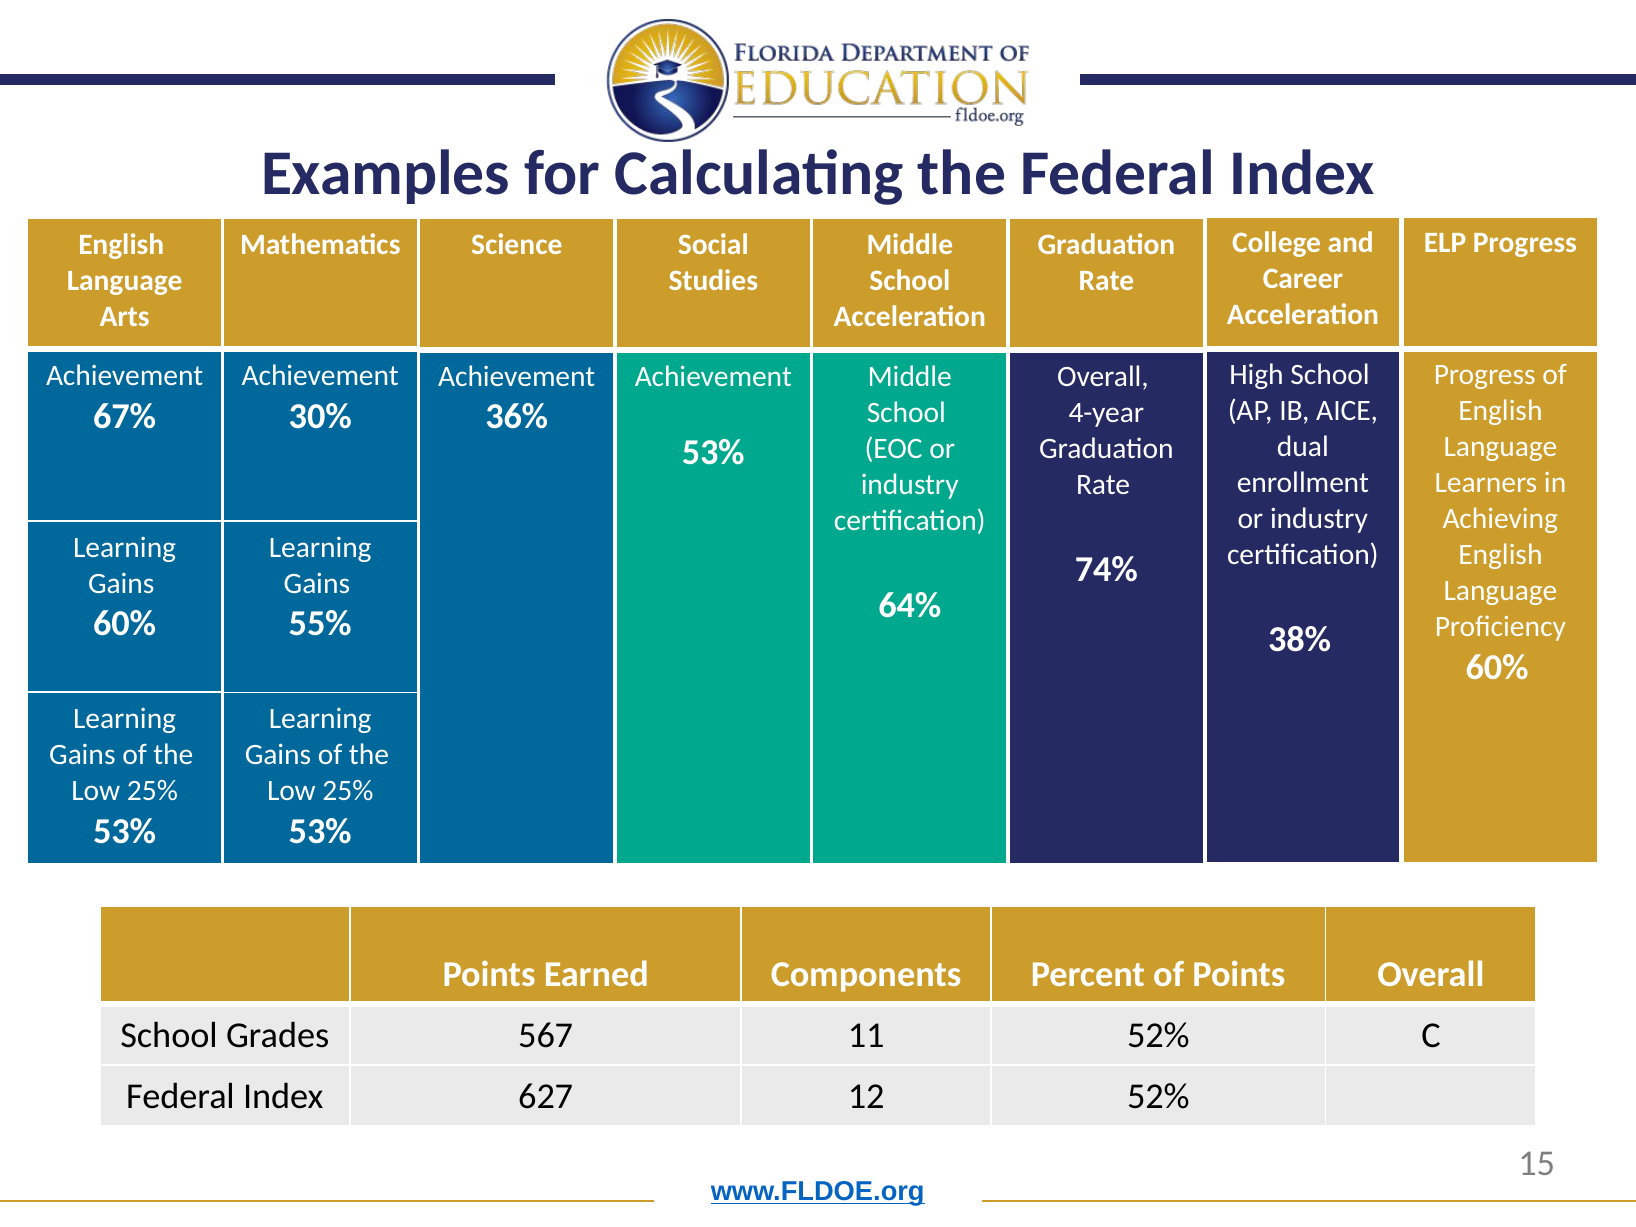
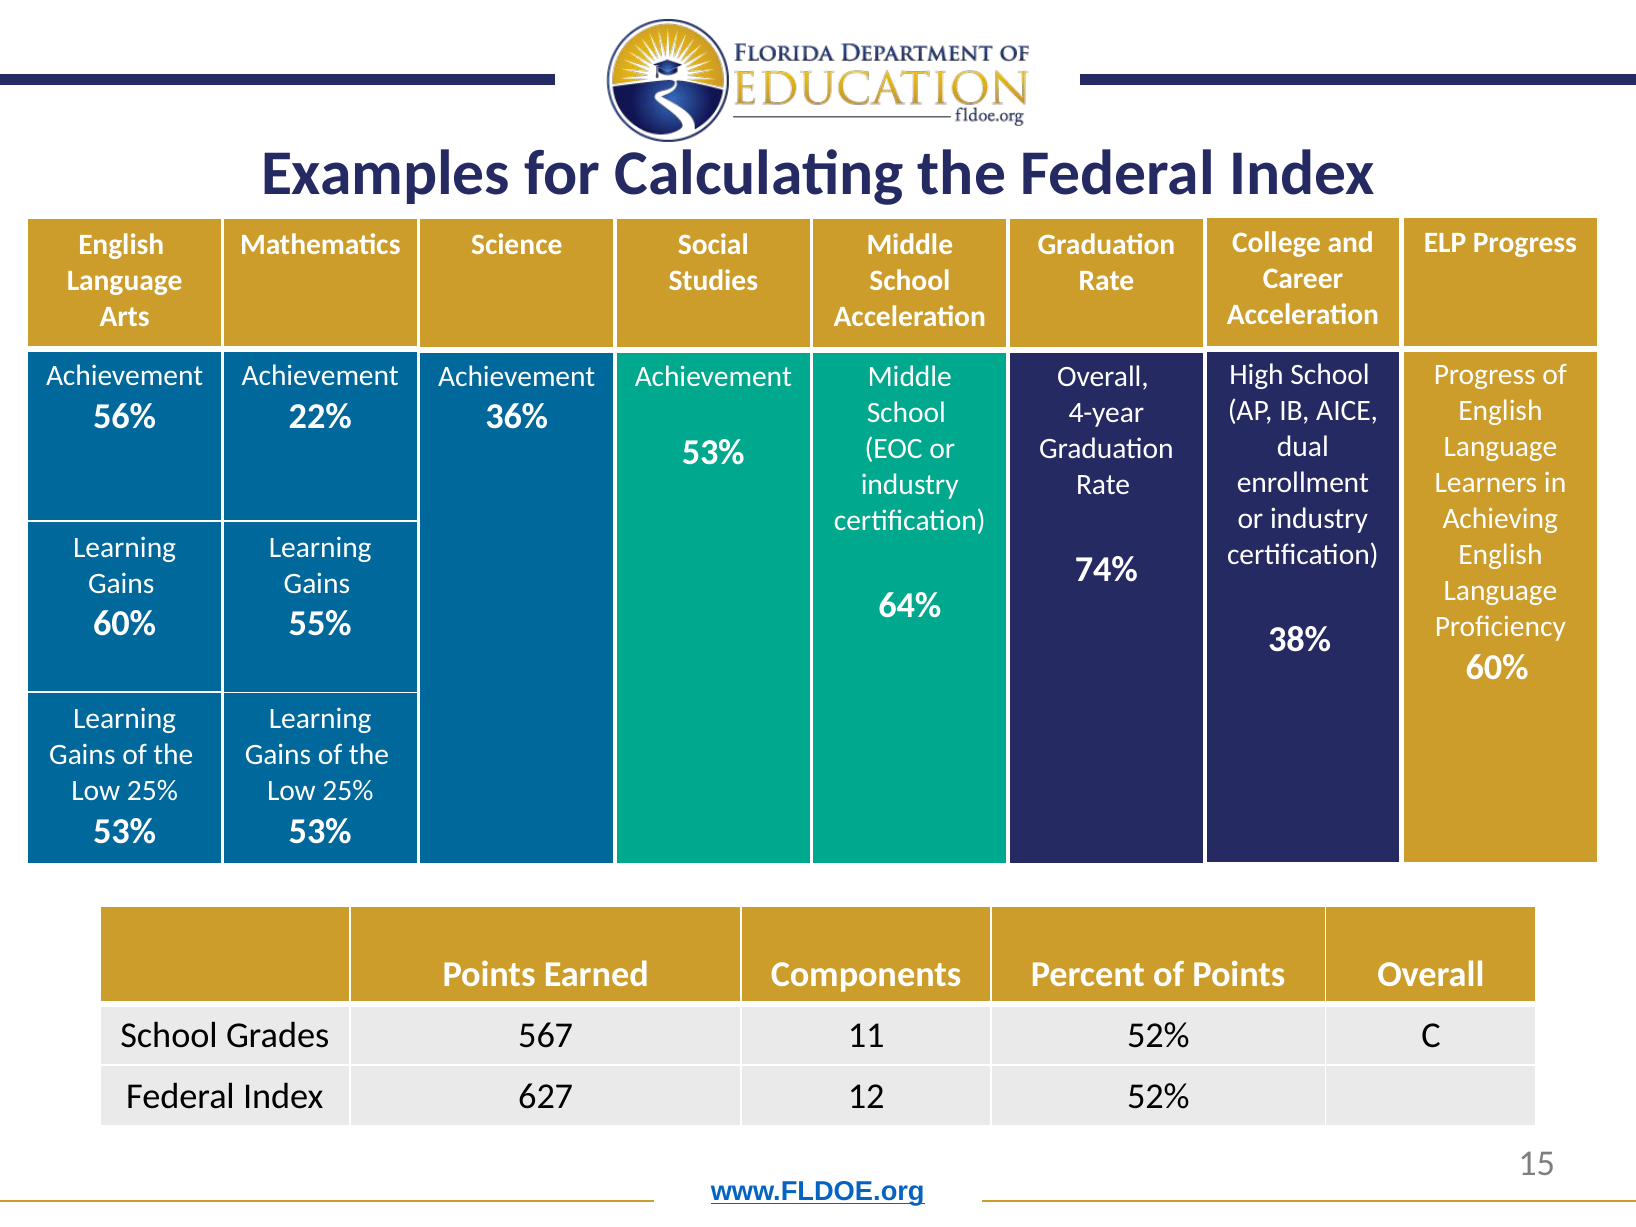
67%: 67% -> 56%
30%: 30% -> 22%
